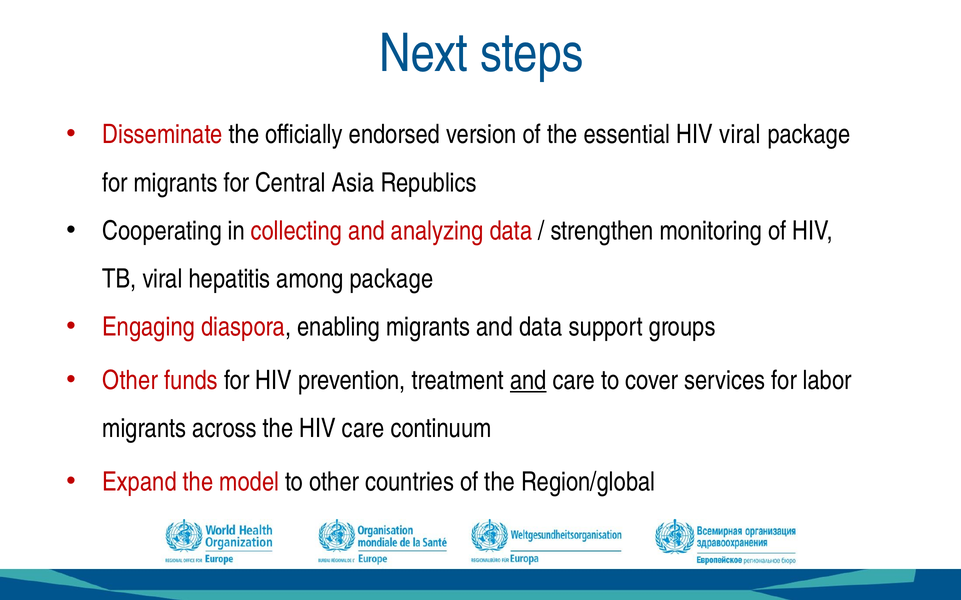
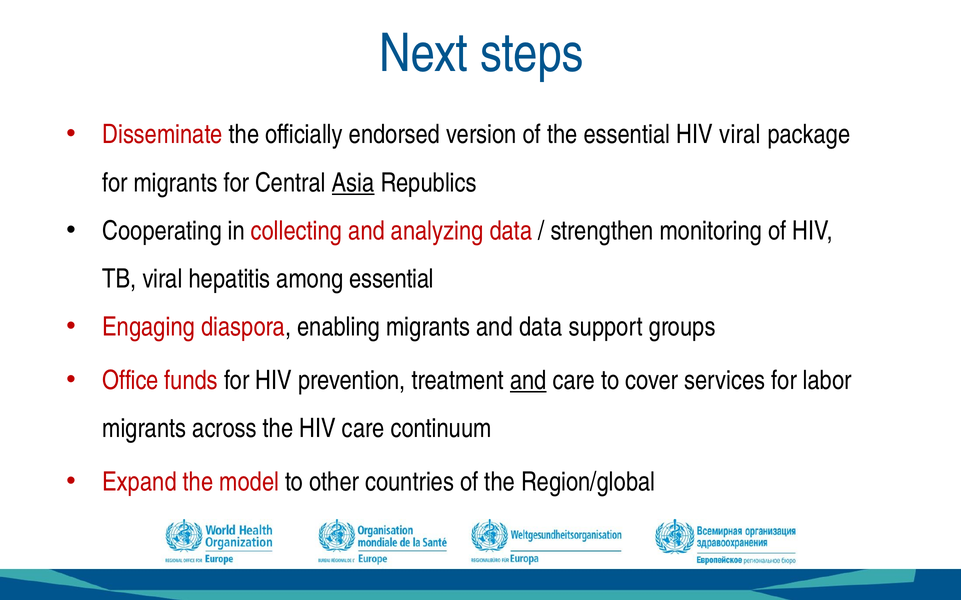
Asia underline: none -> present
among package: package -> essential
Other at (130, 381): Other -> Office
